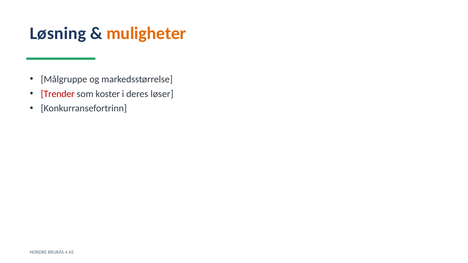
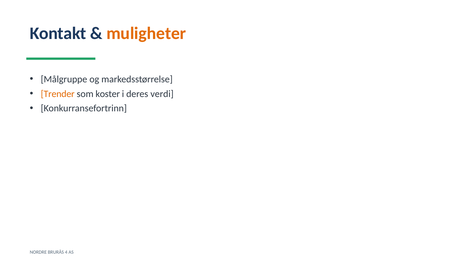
Løsning: Løsning -> Kontakt
Trender colour: red -> orange
løser: løser -> verdi
